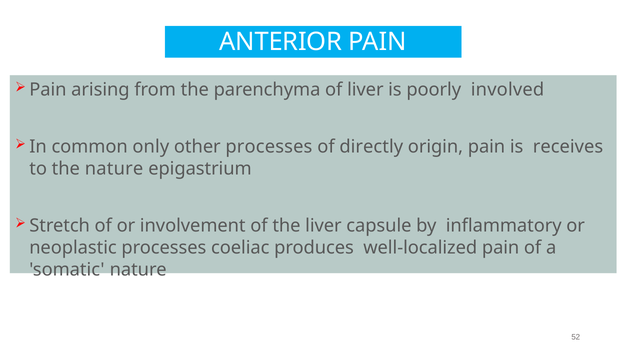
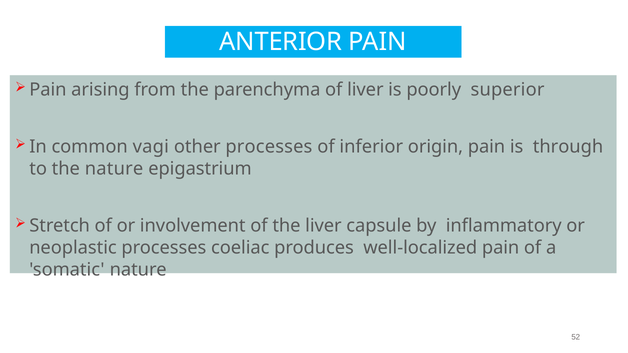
involved: involved -> superior
only: only -> vagi
directly: directly -> inferior
receives: receives -> through
